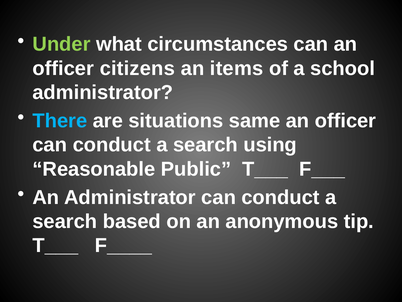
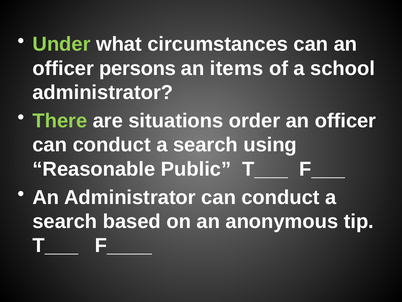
citizens: citizens -> persons
There colour: light blue -> light green
same: same -> order
